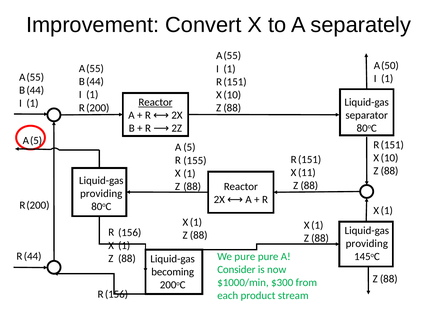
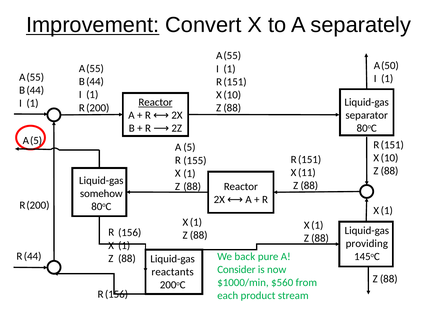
Improvement underline: none -> present
providing at (101, 194): providing -> somehow
We pure: pure -> back
becoming: becoming -> reactants
$300: $300 -> $560
